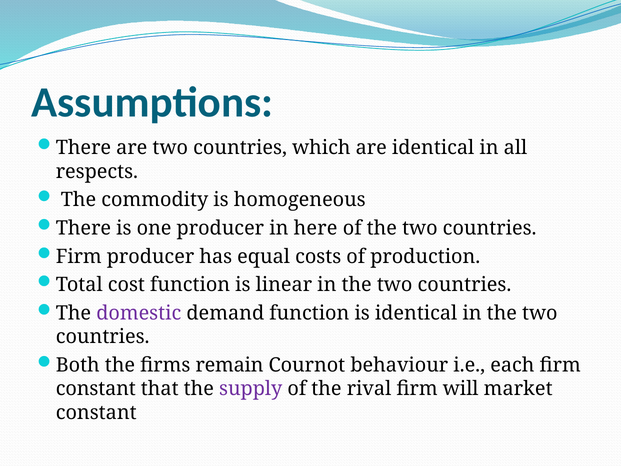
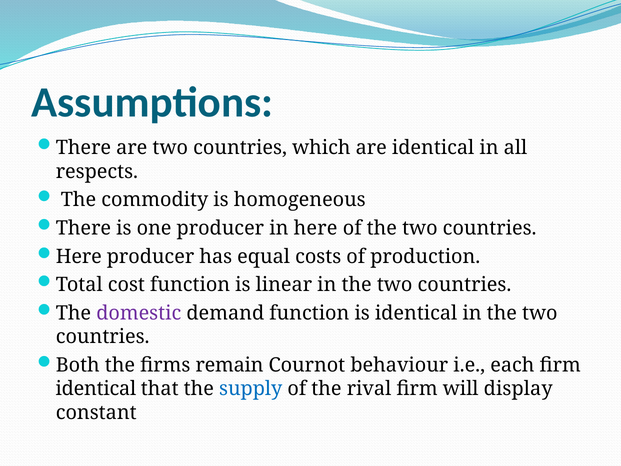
Firm at (79, 256): Firm -> Here
constant at (96, 389): constant -> identical
supply colour: purple -> blue
market: market -> display
